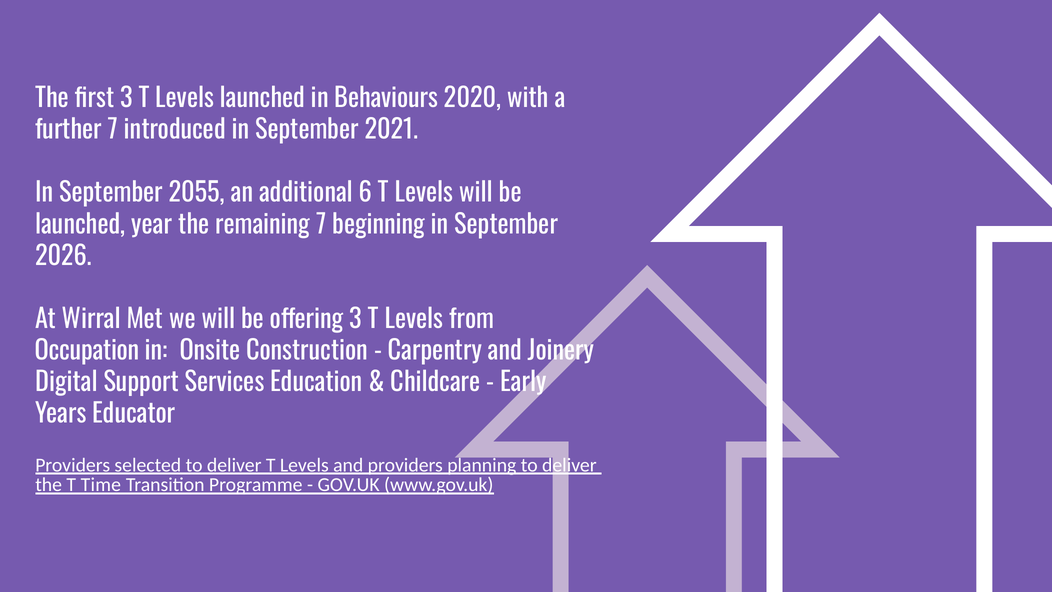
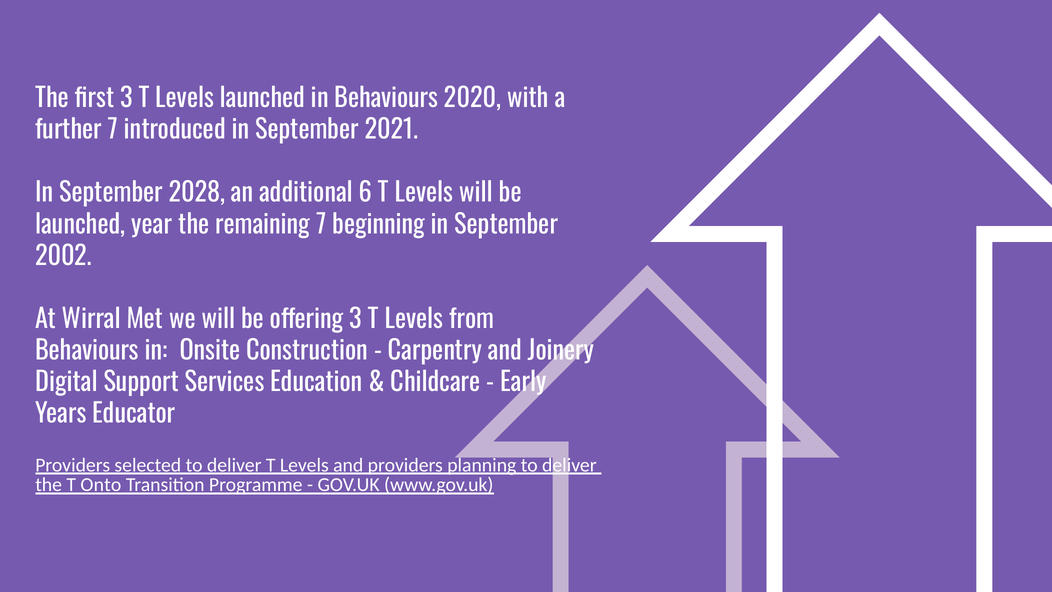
2055: 2055 -> 2028
2026: 2026 -> 2002
Occupation at (87, 351): Occupation -> Behaviours
Time: Time -> Onto
